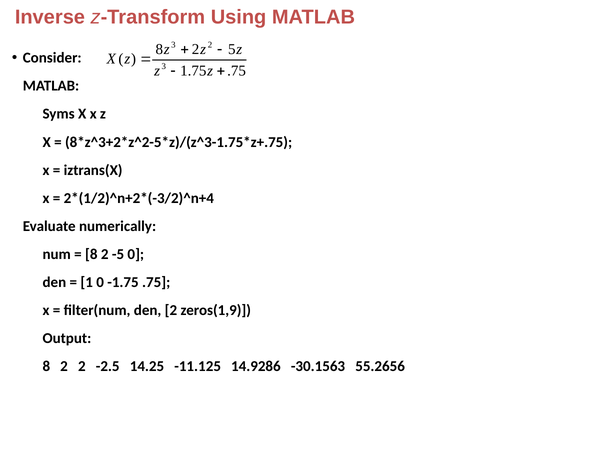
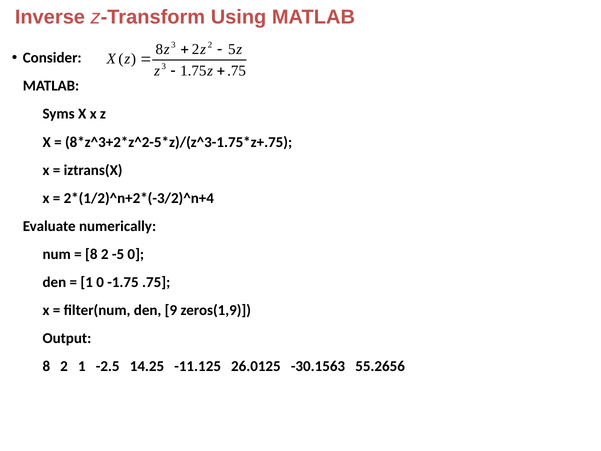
den 2: 2 -> 9
2 2: 2 -> 1
14.9286: 14.9286 -> 26.0125
